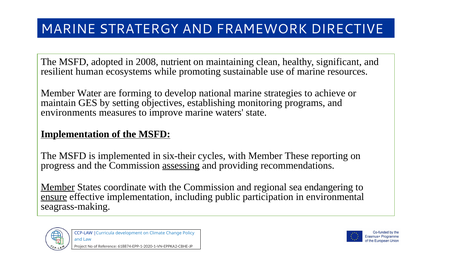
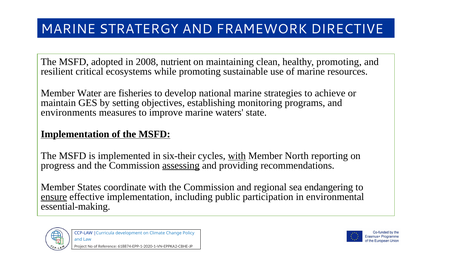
healthy significant: significant -> promoting
human: human -> critical
forming: forming -> fisheries
with at (237, 156) underline: none -> present
These: These -> North
Member at (58, 187) underline: present -> none
seagrass-making: seagrass-making -> essential-making
